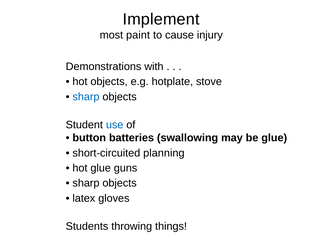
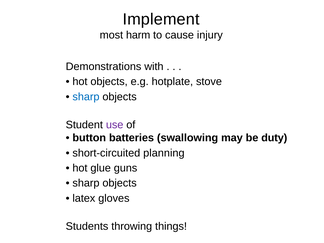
paint: paint -> harm
use colour: blue -> purple
be glue: glue -> duty
